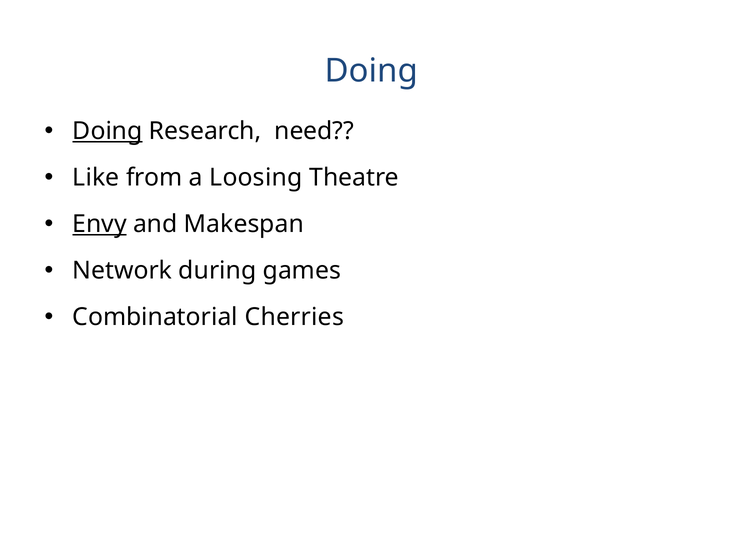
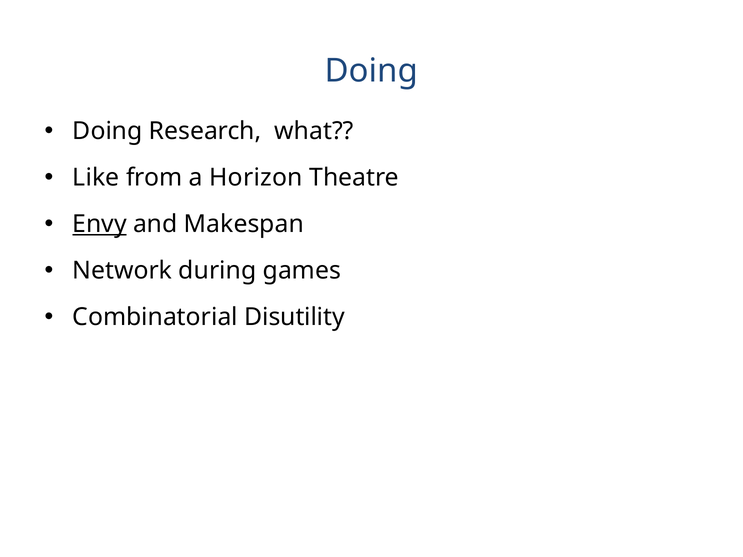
Doing at (107, 131) underline: present -> none
need: need -> what
Loosing: Loosing -> Horizon
Cherries: Cherries -> Disutility
